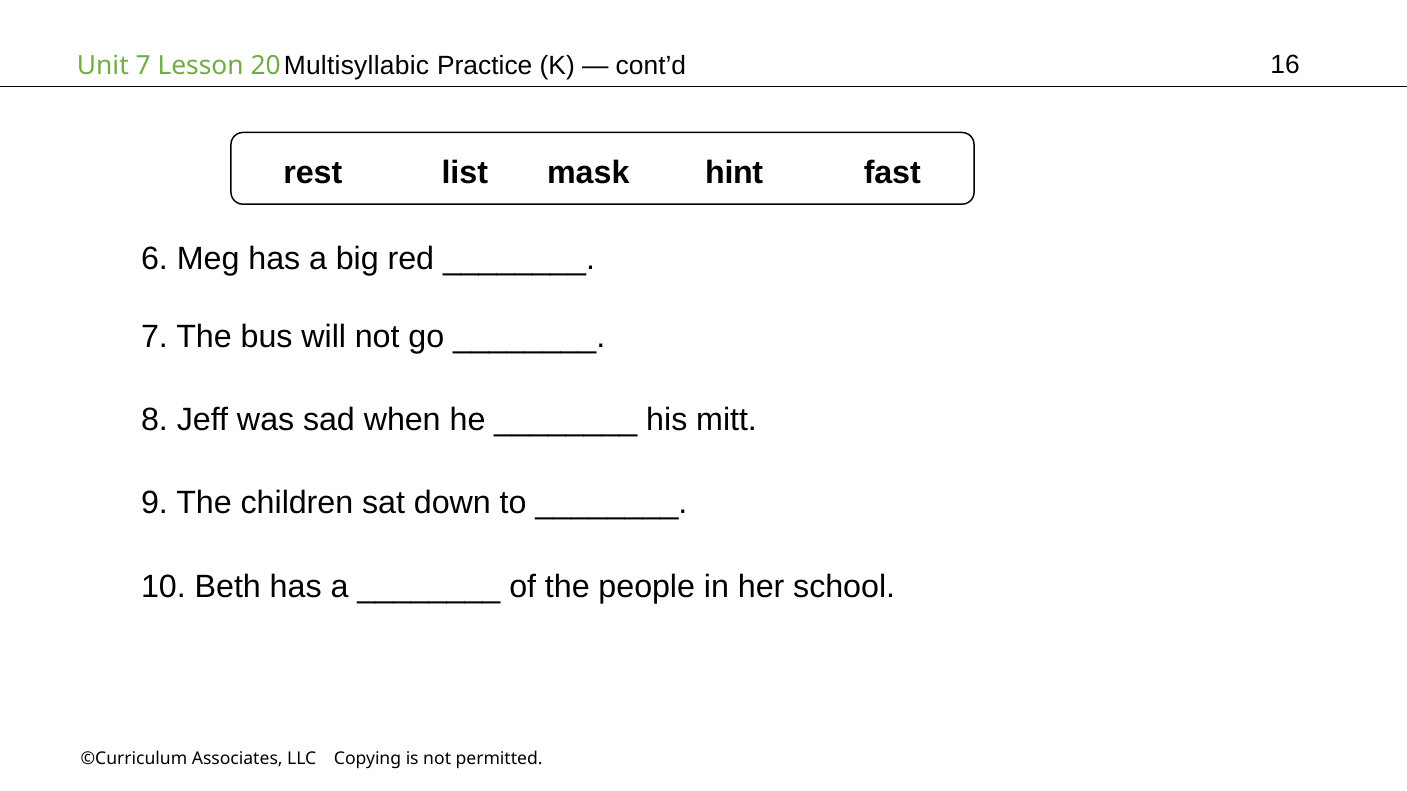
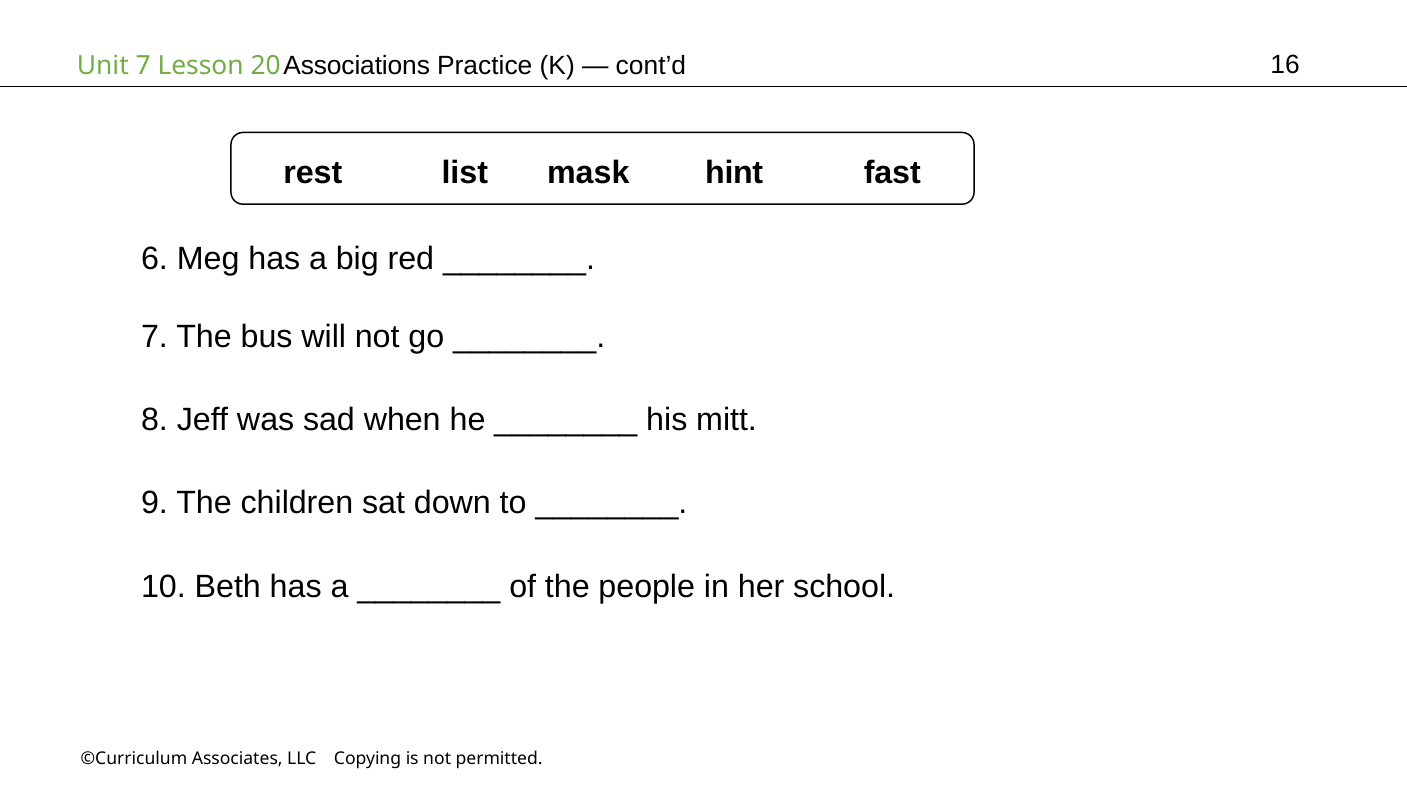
Multisyllabic: Multisyllabic -> Associations
